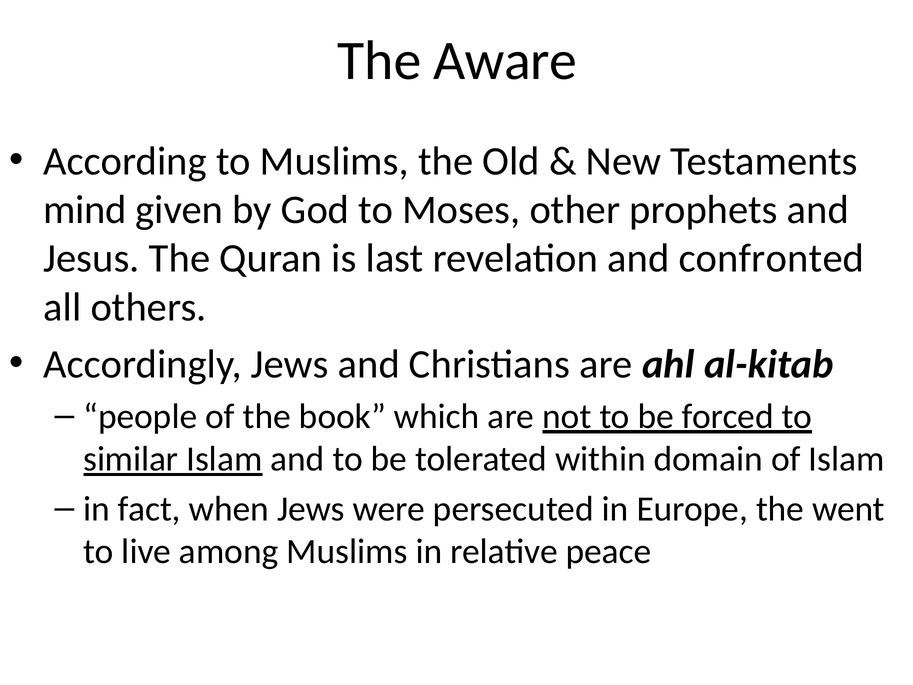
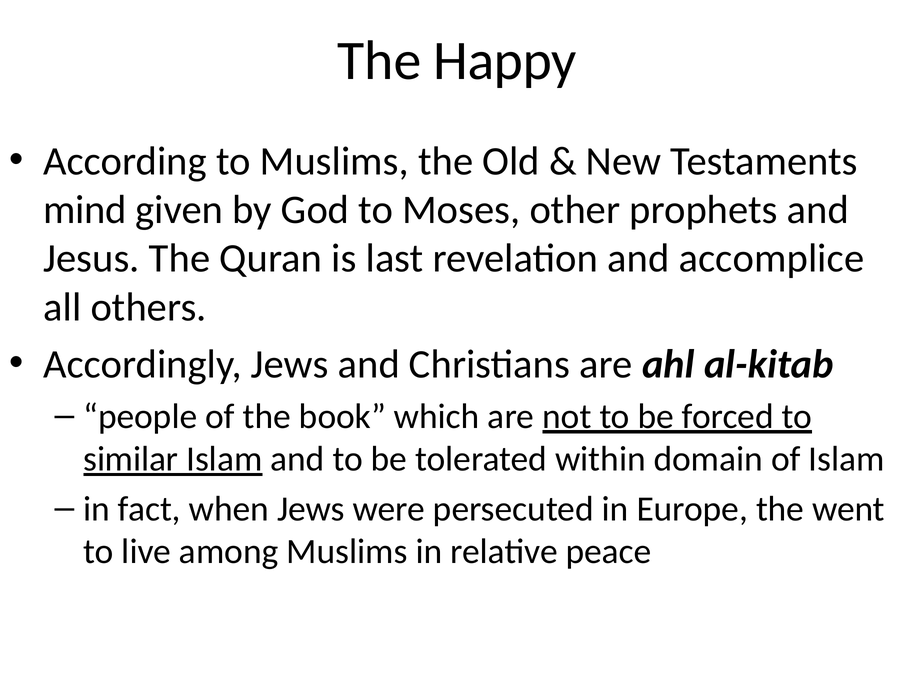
Aware: Aware -> Happy
confronted: confronted -> accomplice
